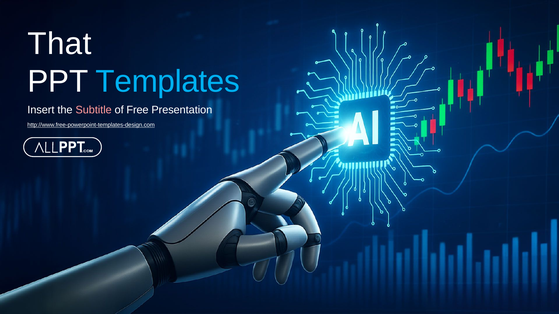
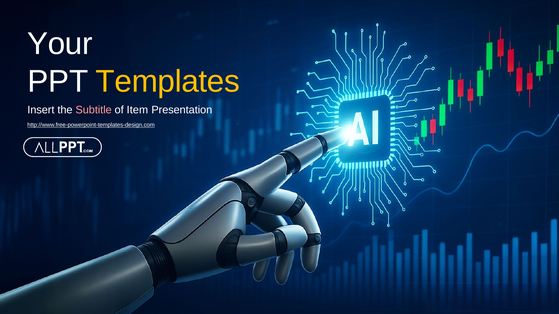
That: That -> Your
Templates colour: light blue -> yellow
Free: Free -> Item
